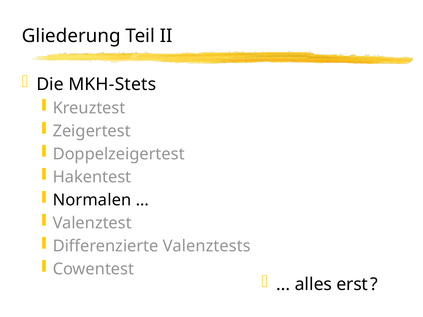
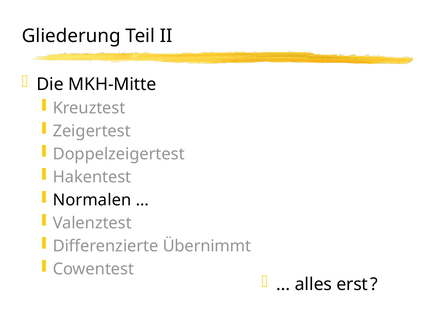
MKH-Stets: MKH-Stets -> MKH-Mitte
Valenztests: Valenztests -> Übernimmt
